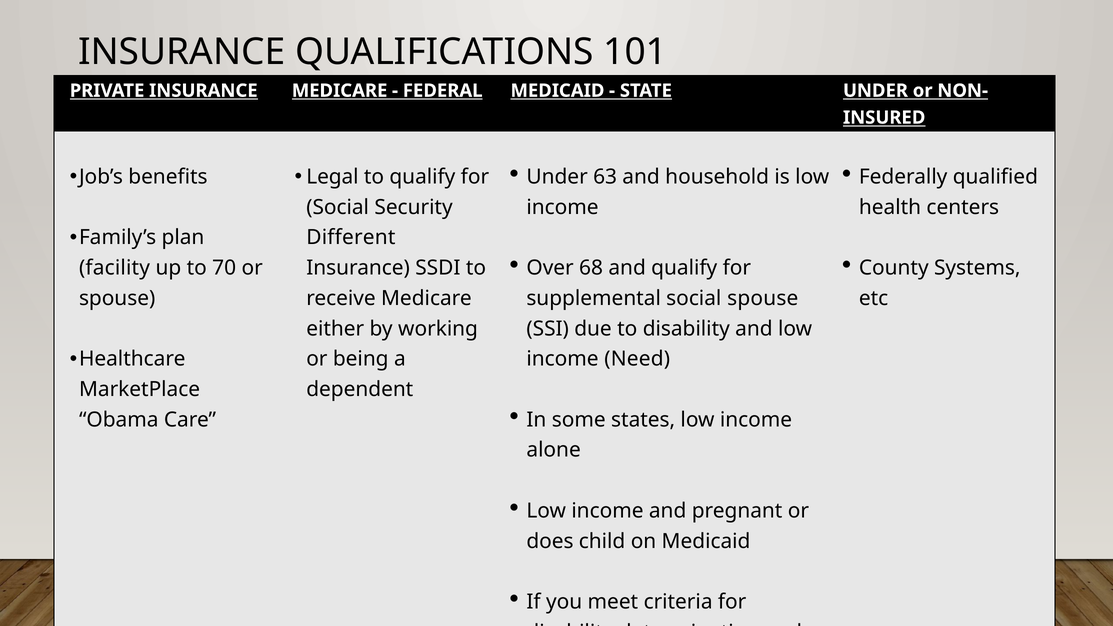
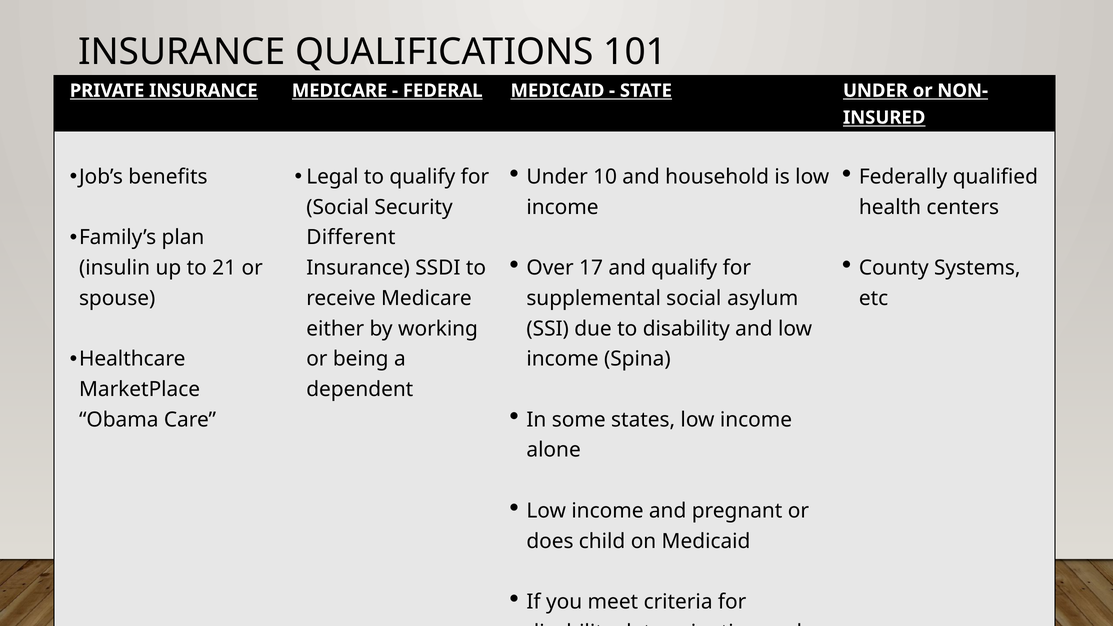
63: 63 -> 10
68: 68 -> 17
facility: facility -> insulin
70: 70 -> 21
social spouse: spouse -> asylum
Need: Need -> Spina
